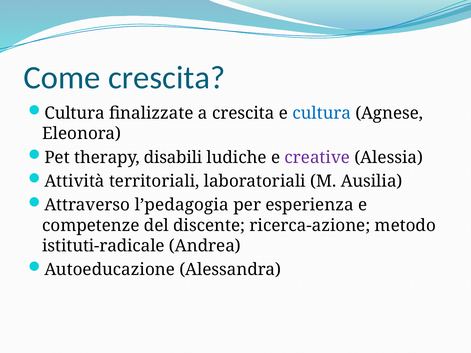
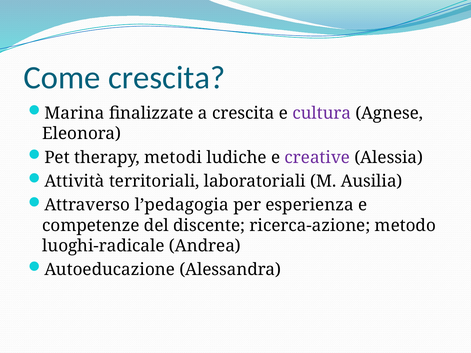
Cultura at (74, 113): Cultura -> Marina
cultura at (322, 113) colour: blue -> purple
disabili: disabili -> metodi
istituti-radicale: istituti-radicale -> luoghi-radicale
